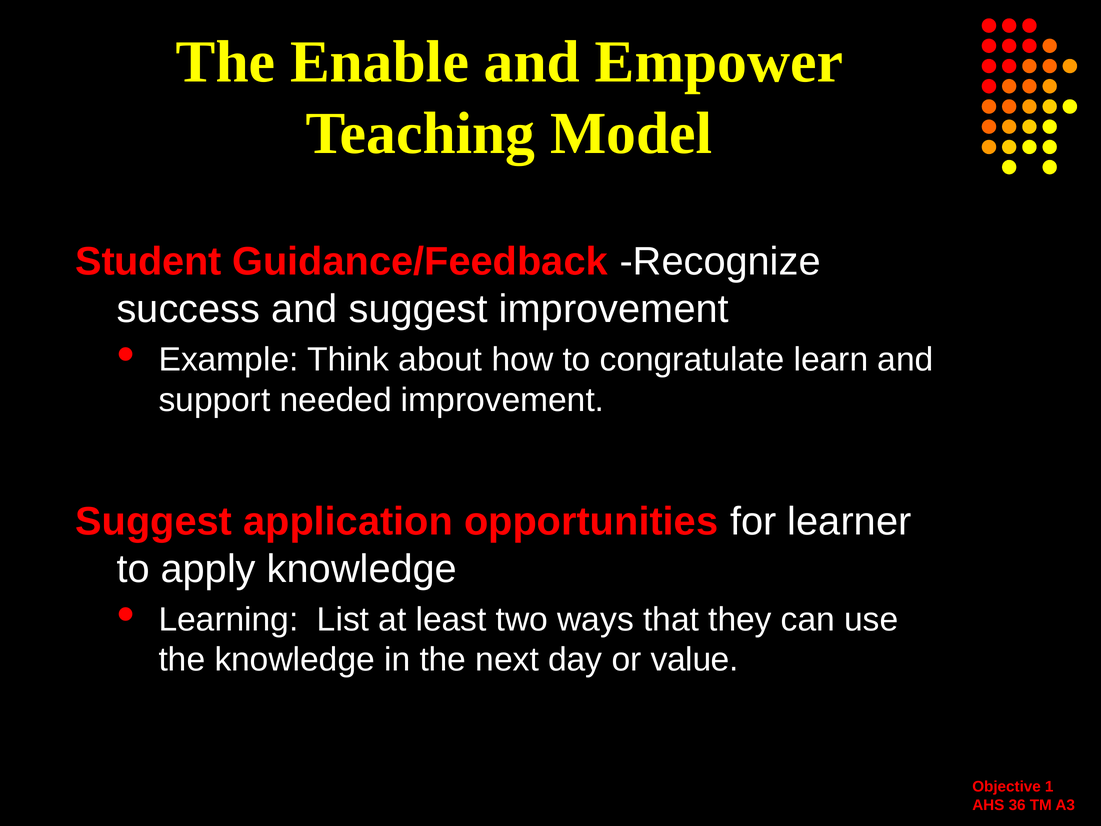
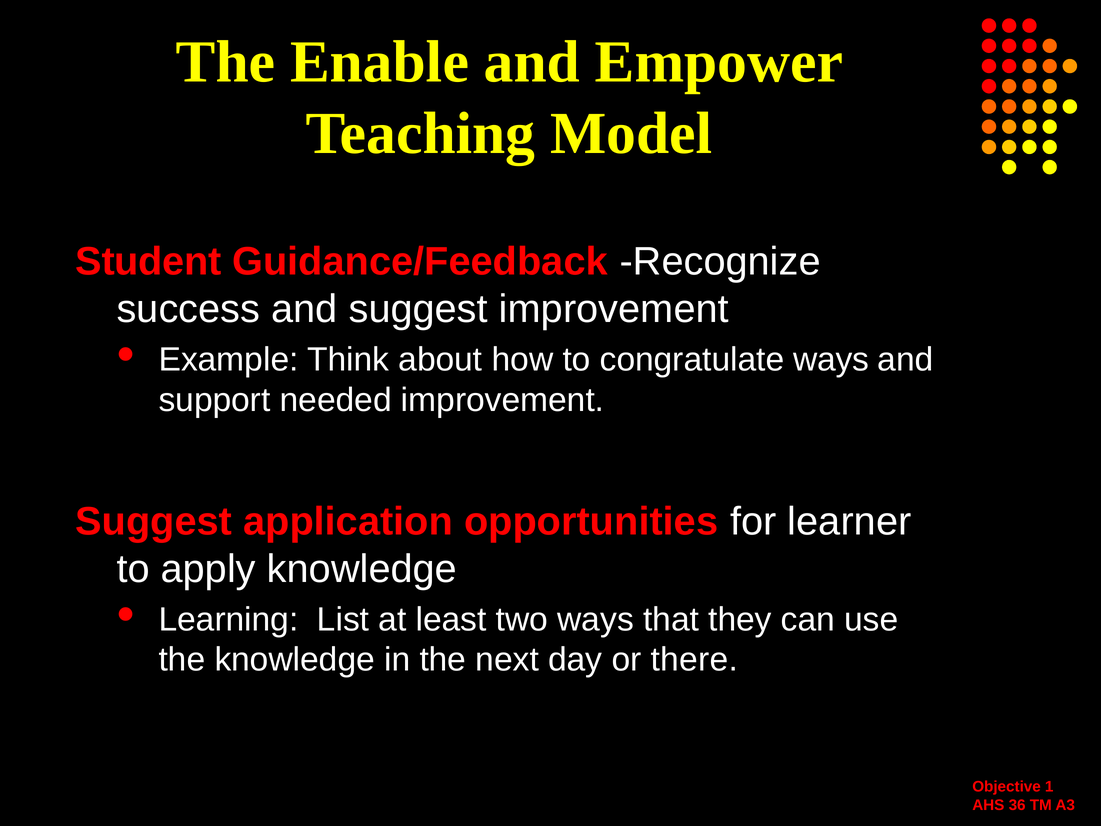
congratulate learn: learn -> ways
value: value -> there
